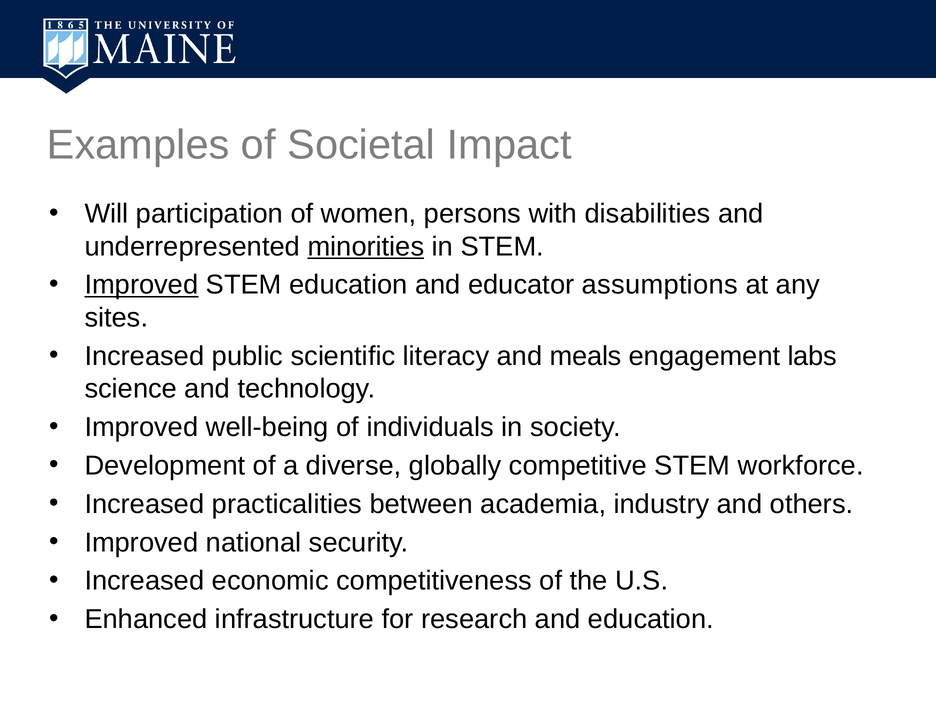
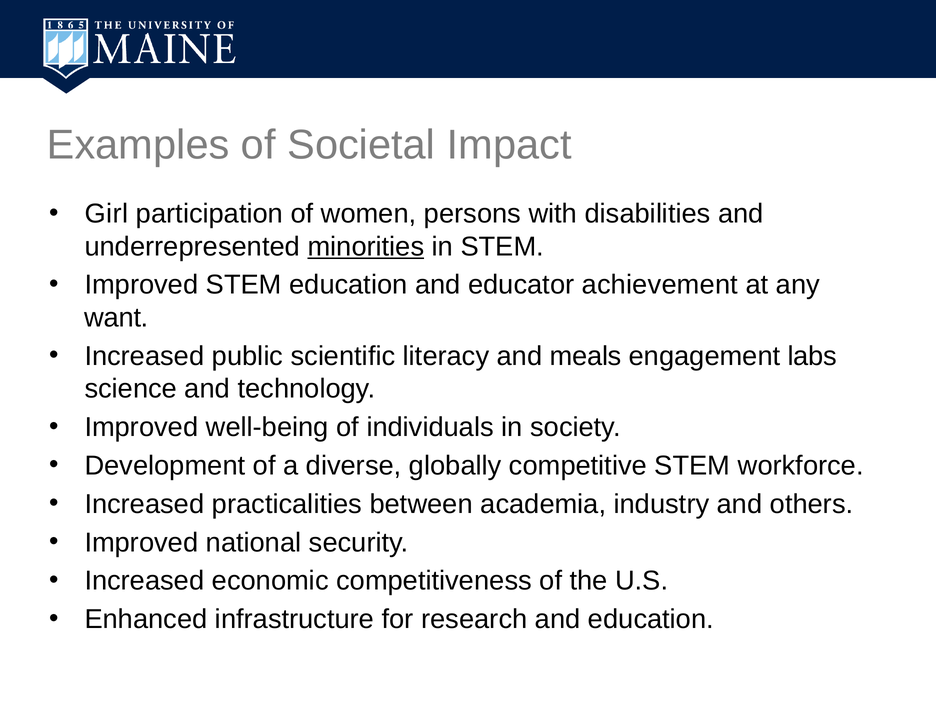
Will: Will -> Girl
Improved at (141, 285) underline: present -> none
assumptions: assumptions -> achievement
sites: sites -> want
